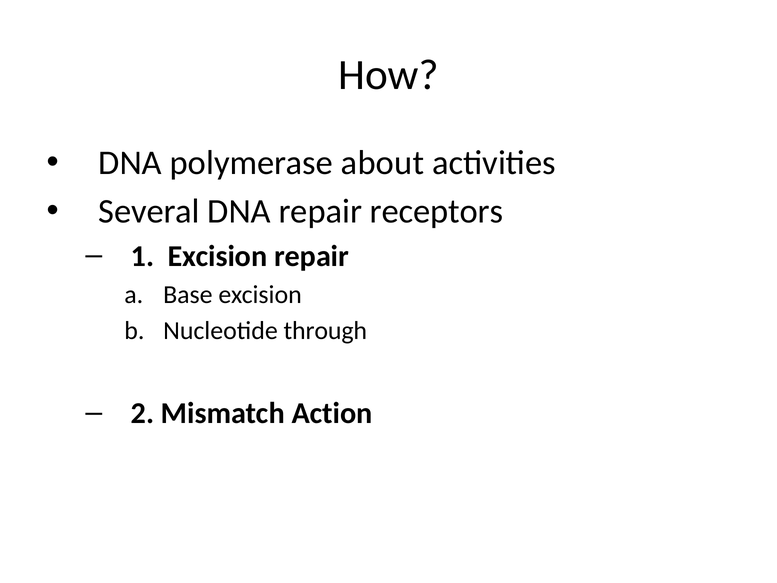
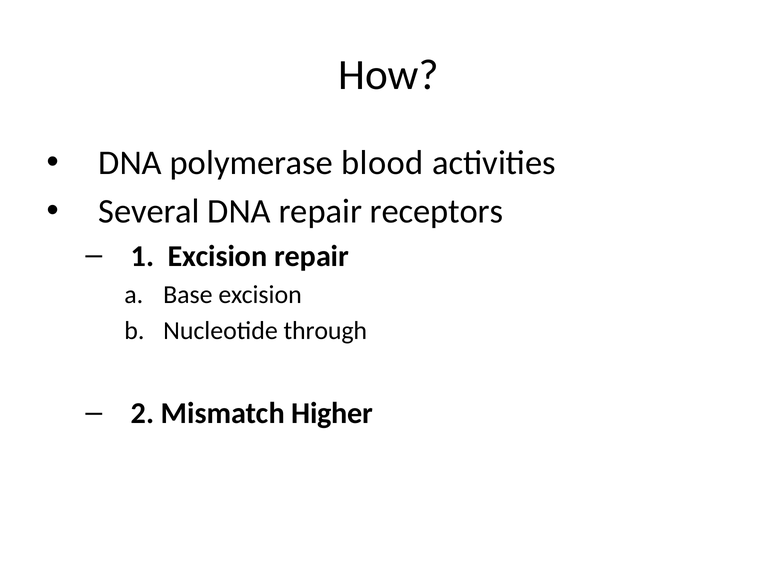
about: about -> blood
Action: Action -> Higher
